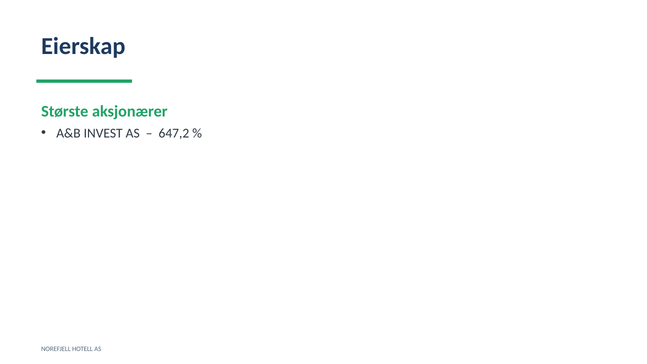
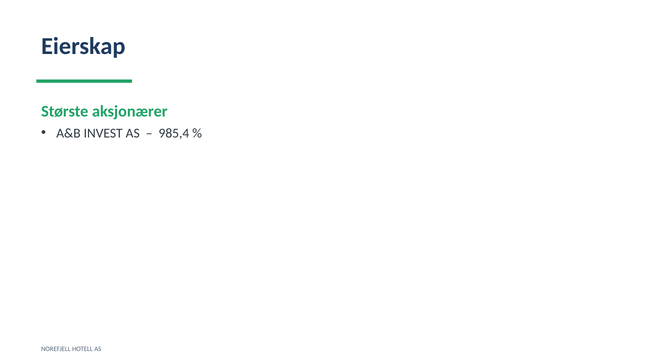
647,2: 647,2 -> 985,4
